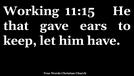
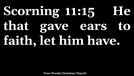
Working: Working -> Scorning
keep: keep -> faith
